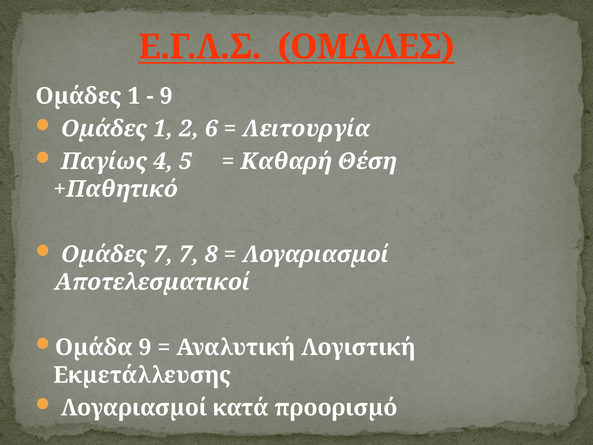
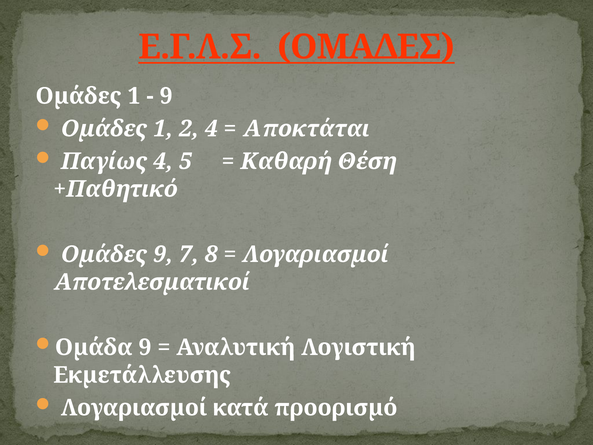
2 6: 6 -> 4
Λειτουργία: Λειτουργία -> Αποκτάται
Οµάδες 7: 7 -> 9
